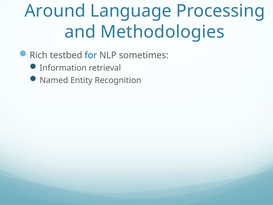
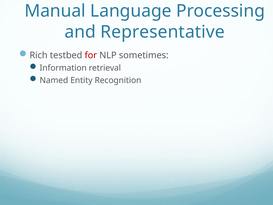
Around: Around -> Manual
Methodologies: Methodologies -> Representative
for colour: blue -> red
